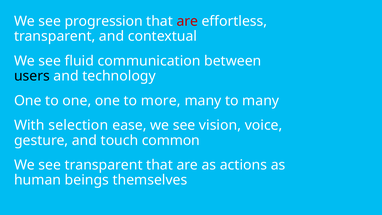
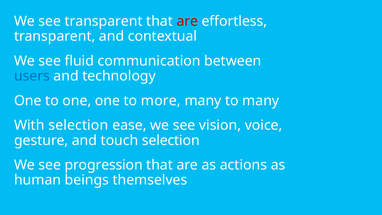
see progression: progression -> transparent
users colour: black -> blue
touch common: common -> selection
see transparent: transparent -> progression
